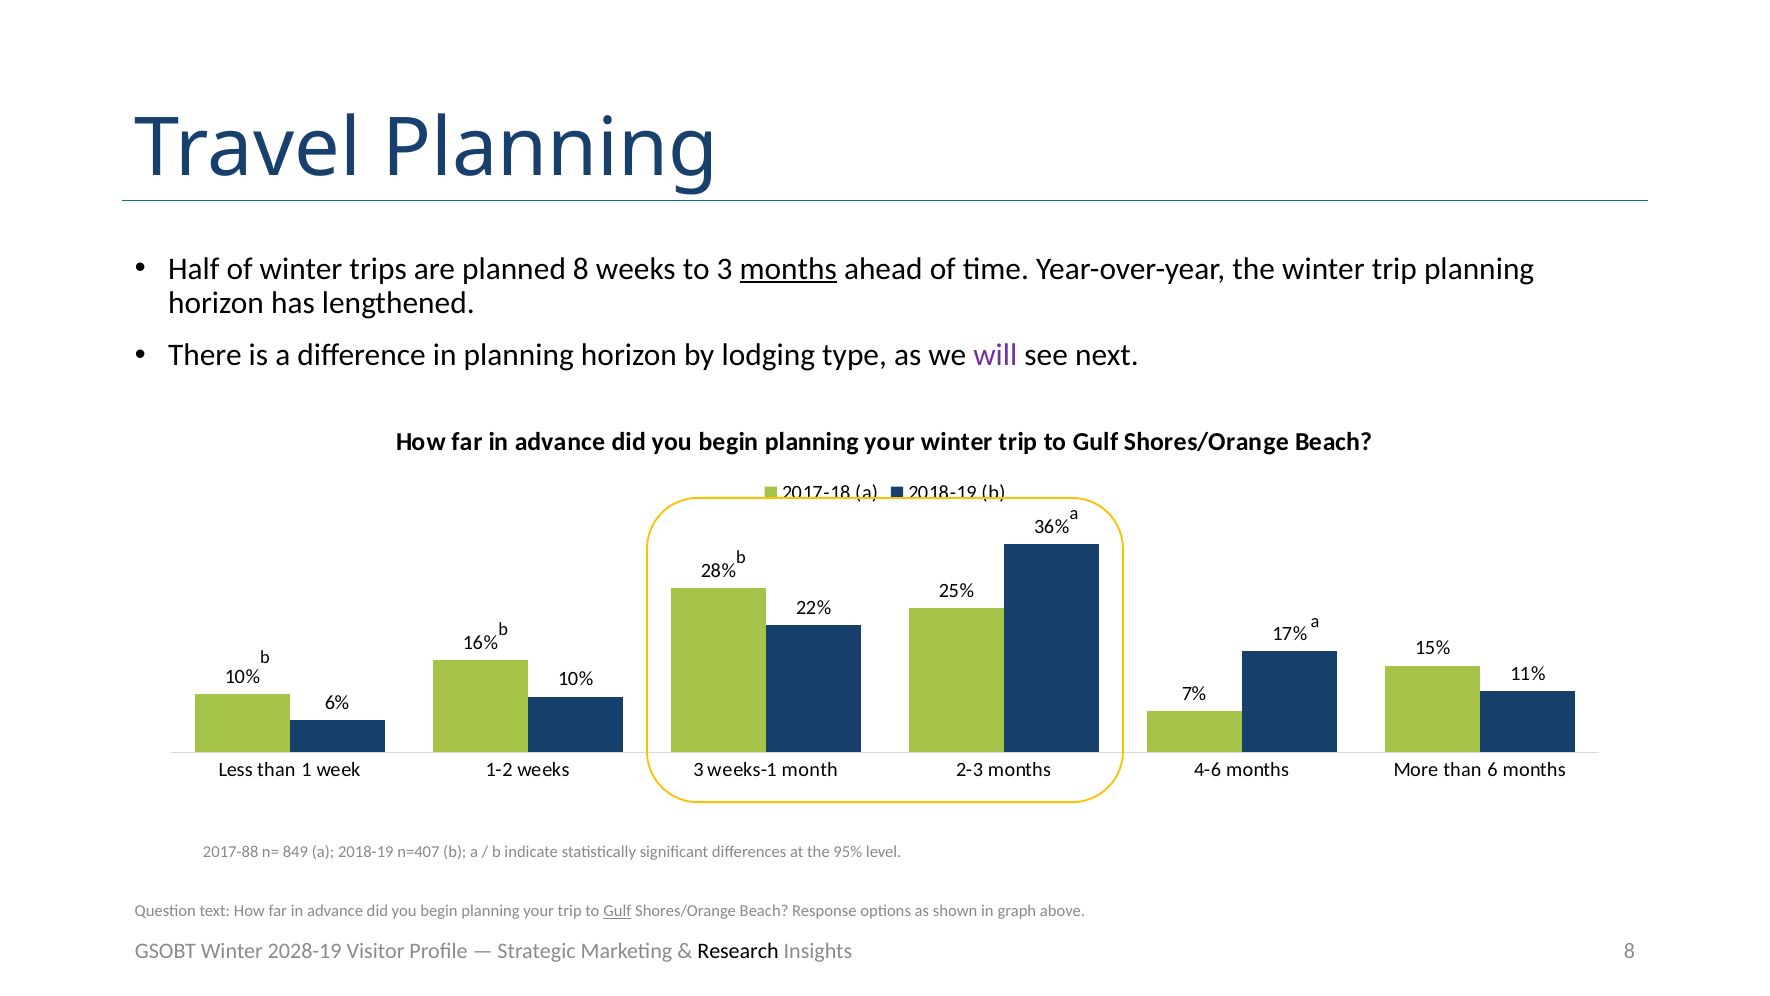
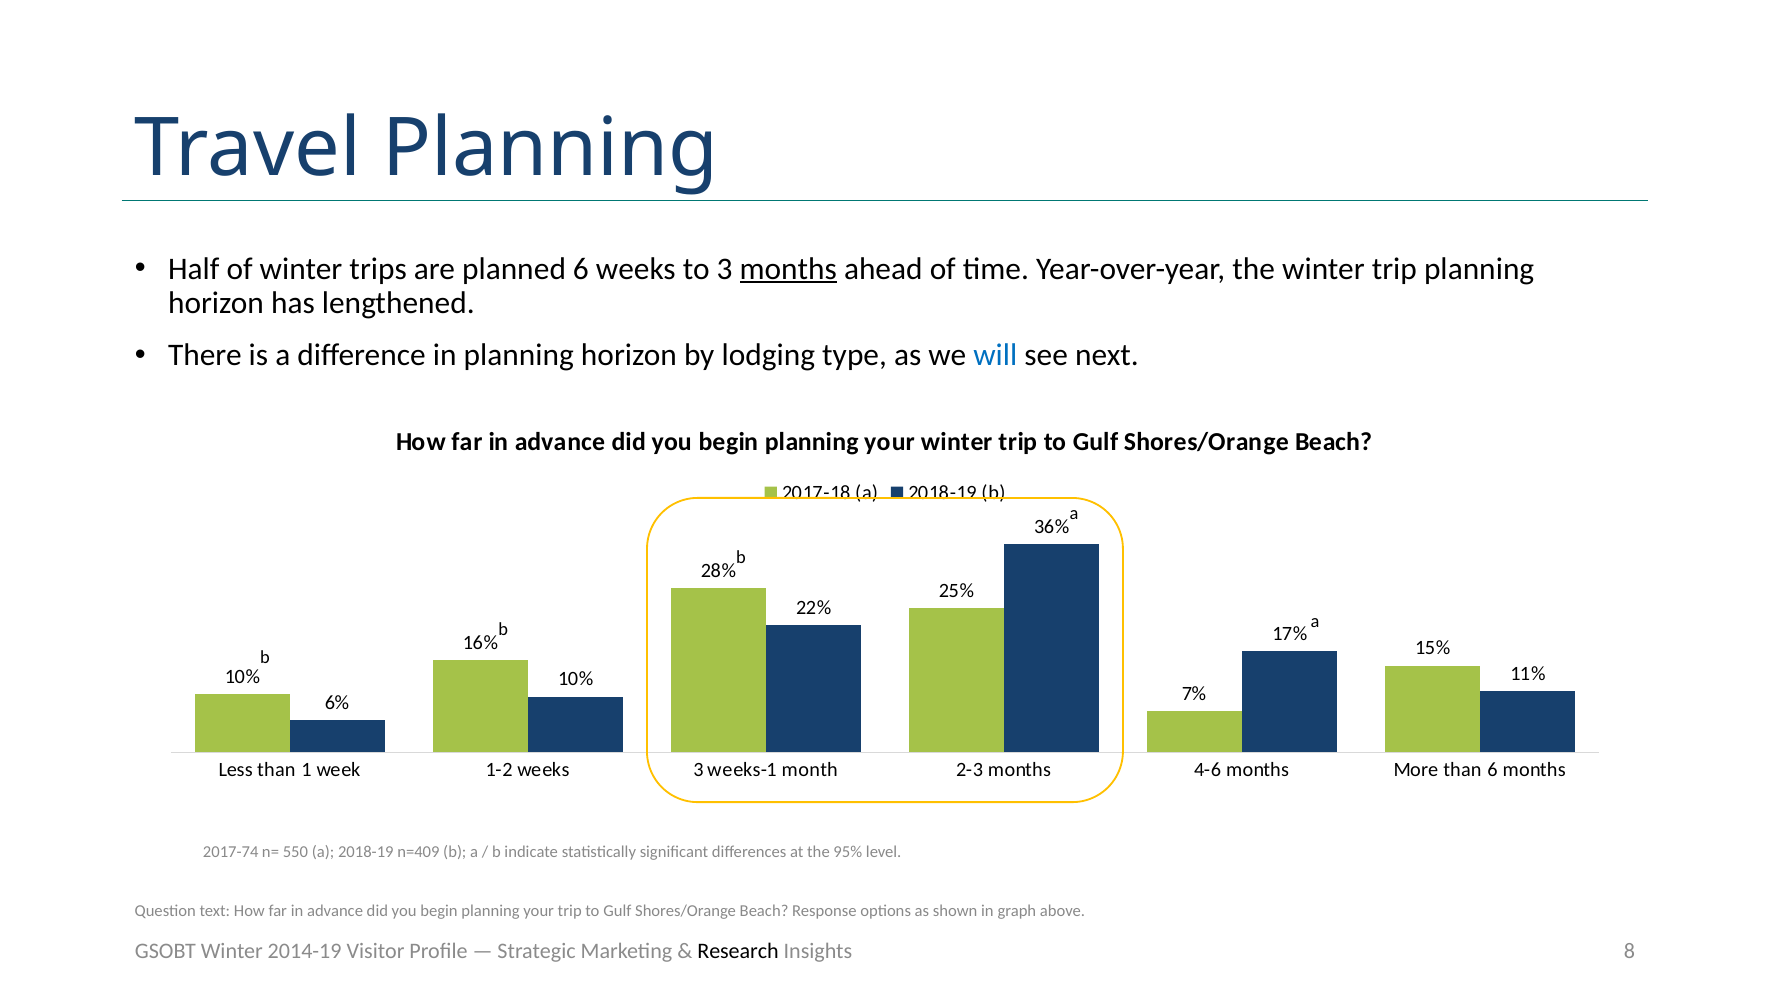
planned 8: 8 -> 6
will colour: purple -> blue
2017-88: 2017-88 -> 2017-74
849: 849 -> 550
n=407: n=407 -> n=409
Gulf at (617, 911) underline: present -> none
2028-19: 2028-19 -> 2014-19
